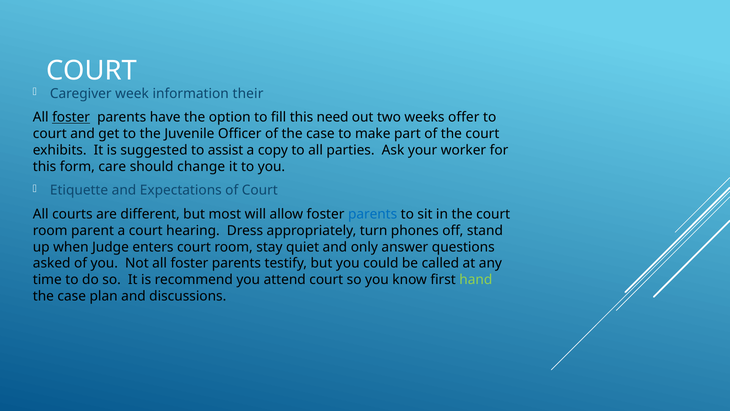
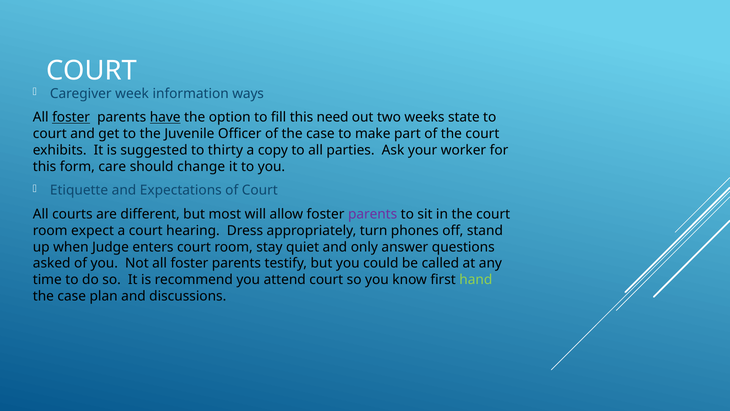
their: their -> ways
have underline: none -> present
offer: offer -> state
assist: assist -> thirty
parents at (373, 214) colour: blue -> purple
parent: parent -> expect
